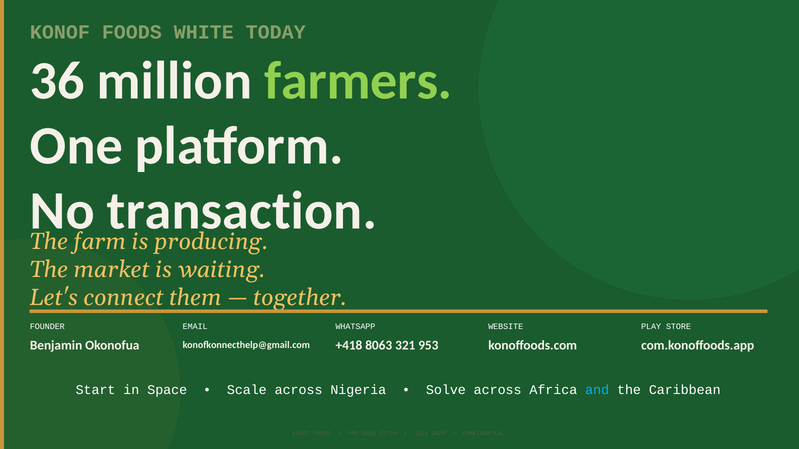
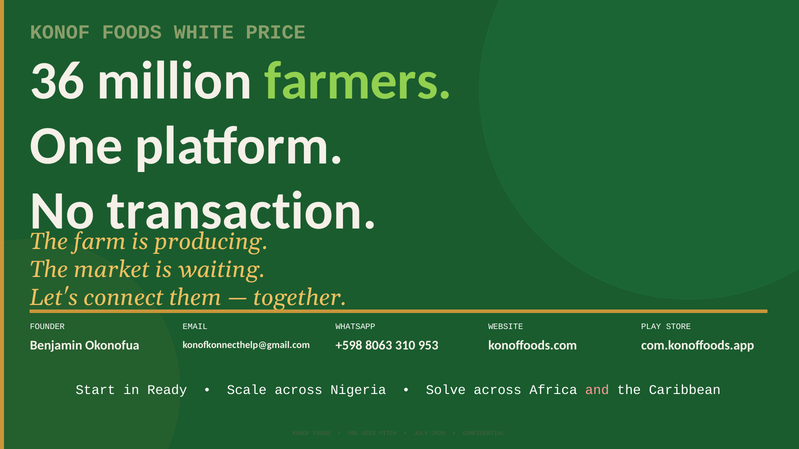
TODAY: TODAY -> PRICE
+418: +418 -> +598
321: 321 -> 310
Space: Space -> Ready
and colour: light blue -> pink
